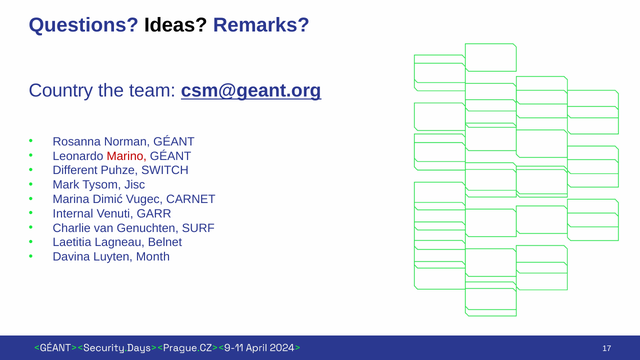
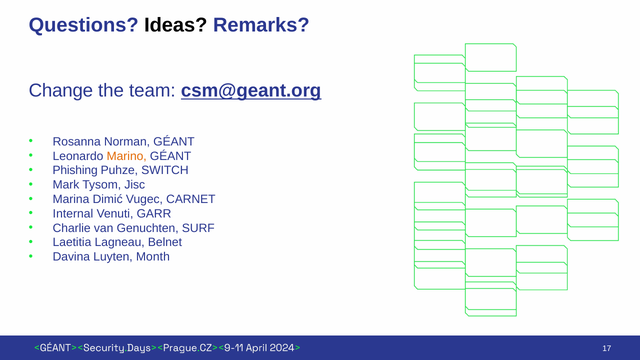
Country: Country -> Change
Marino colour: red -> orange
Different: Different -> Phishing
